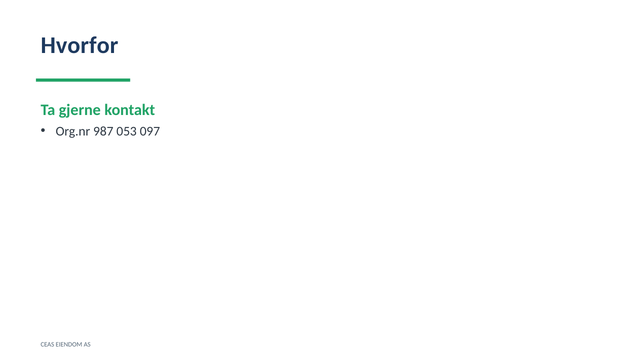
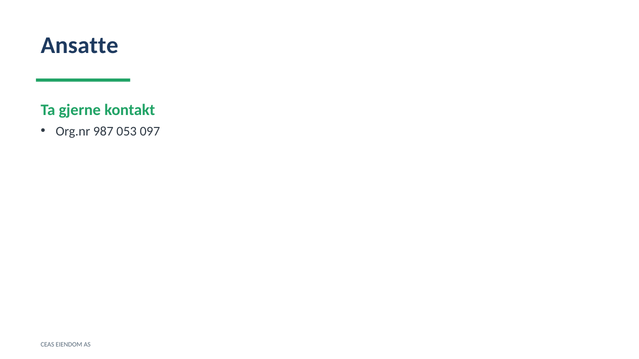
Hvorfor: Hvorfor -> Ansatte
